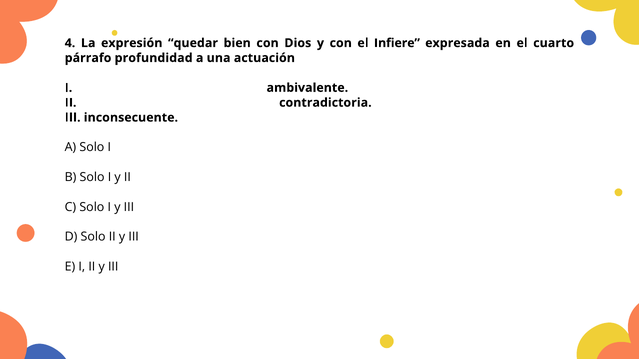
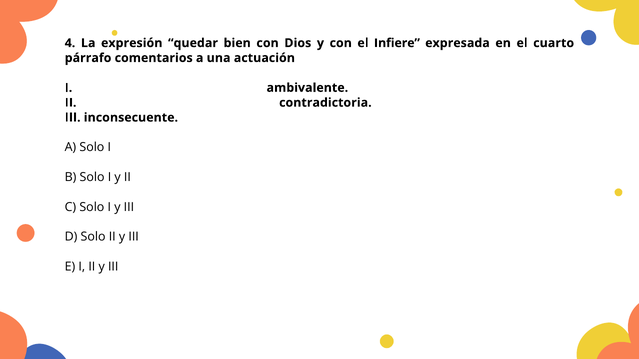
profundidad: profundidad -> comentarios
